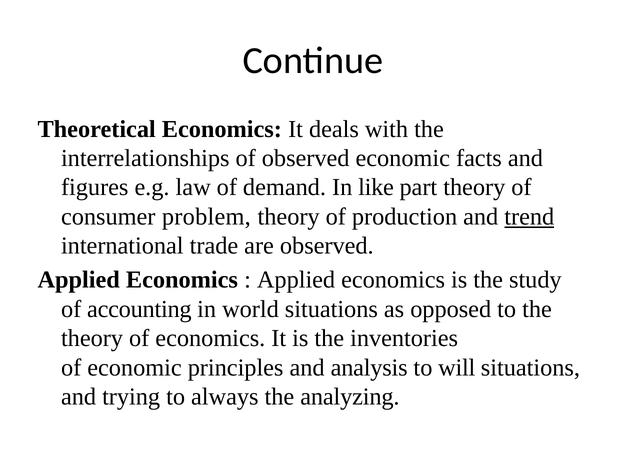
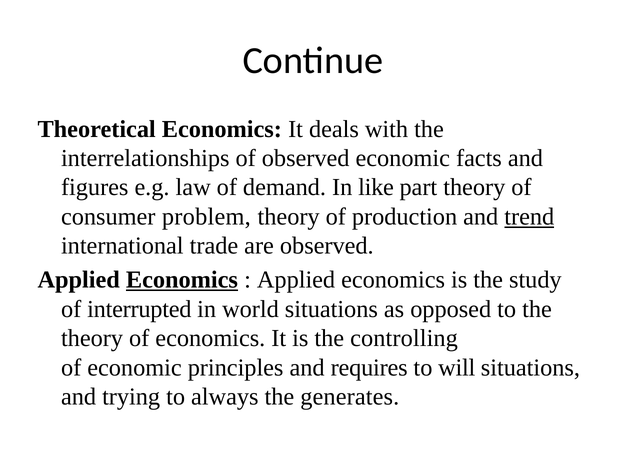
Economics at (182, 280) underline: none -> present
accounting: accounting -> interrupted
inventories: inventories -> controlling
analysis: analysis -> requires
analyzing: analyzing -> generates
